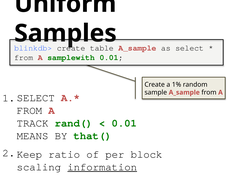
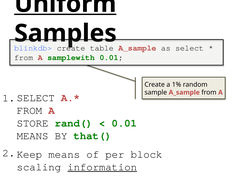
Uniform underline: none -> present
TRACK: TRACK -> STORE
Keep ratio: ratio -> means
